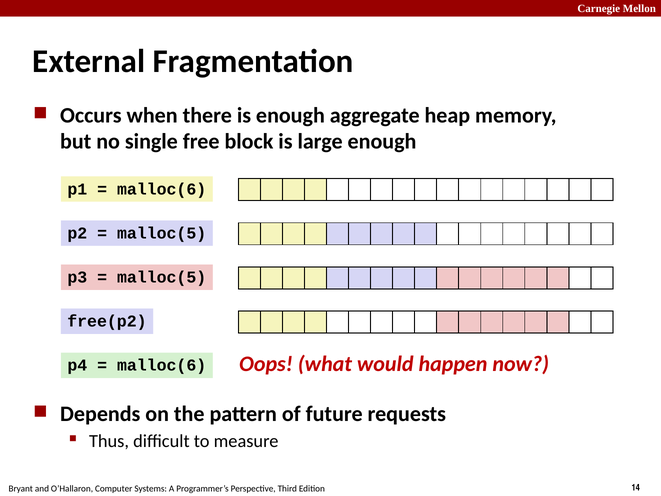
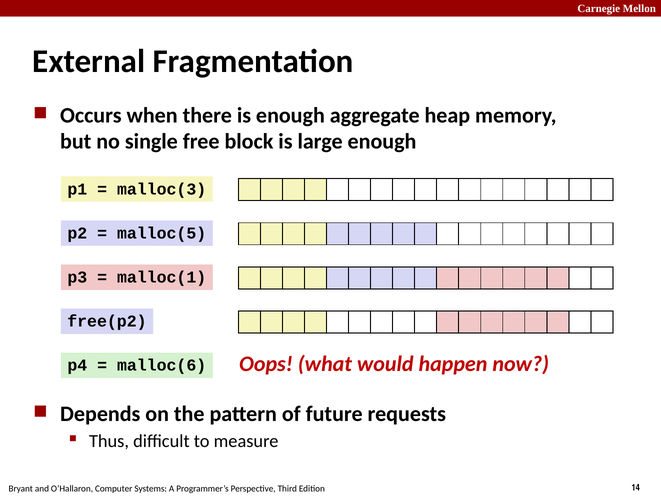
malloc(6 at (162, 189): malloc(6 -> malloc(3
malloc(5 at (162, 277): malloc(5 -> malloc(1
